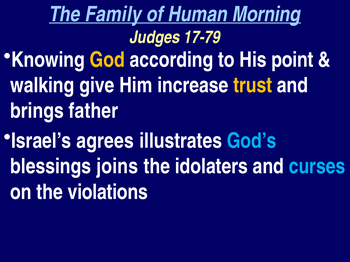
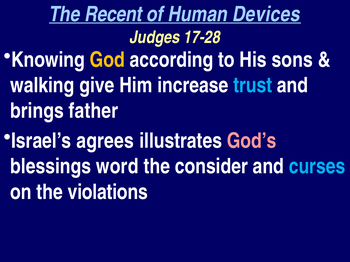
Family: Family -> Recent
Morning: Morning -> Devices
17-79: 17-79 -> 17-28
point: point -> sons
trust colour: yellow -> light blue
God’s colour: light blue -> pink
joins: joins -> word
idolaters: idolaters -> consider
